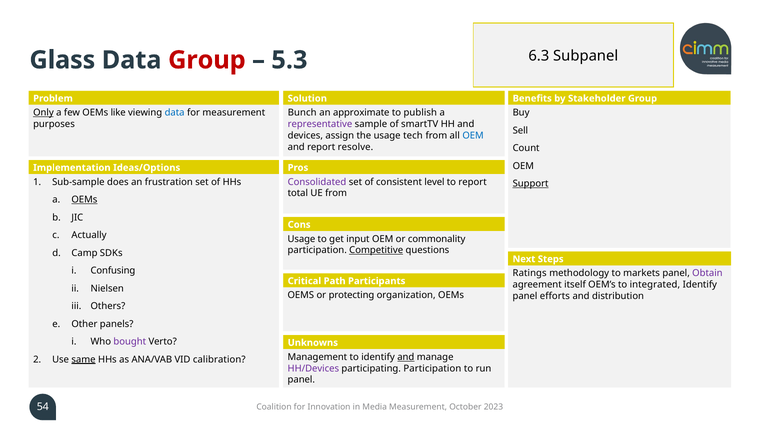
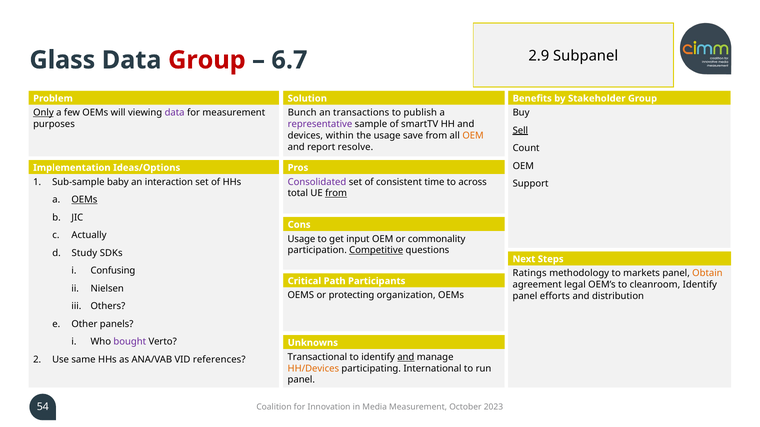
6.3: 6.3 -> 2.9
5.3: 5.3 -> 6.7
like: like -> will
data at (175, 113) colour: blue -> purple
approximate: approximate -> transactions
Sell underline: none -> present
assign: assign -> within
tech: tech -> save
OEM at (473, 136) colour: blue -> orange
does: does -> baby
frustration: frustration -> interaction
level: level -> time
to report: report -> across
Support underline: present -> none
from at (336, 194) underline: none -> present
Camp: Camp -> Study
Obtain colour: purple -> orange
itself: itself -> legal
integrated: integrated -> cleanroom
Management: Management -> Transactional
same underline: present -> none
calibration: calibration -> references
HH/Devices colour: purple -> orange
participating Participation: Participation -> International
